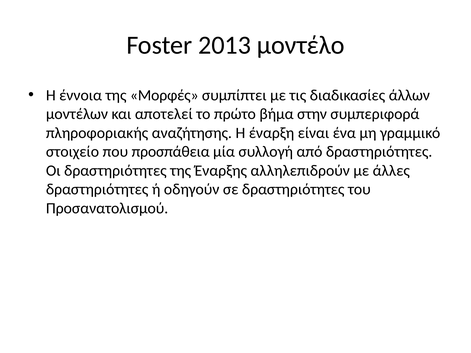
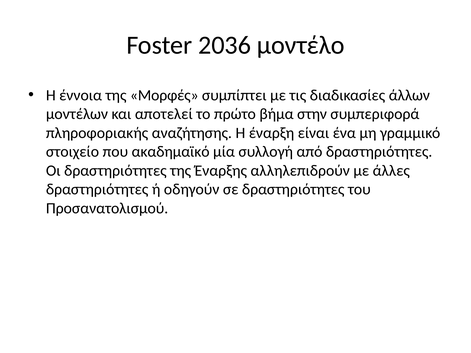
2013: 2013 -> 2036
προσπάθεια: προσπάθεια -> ακαδημαϊκό
